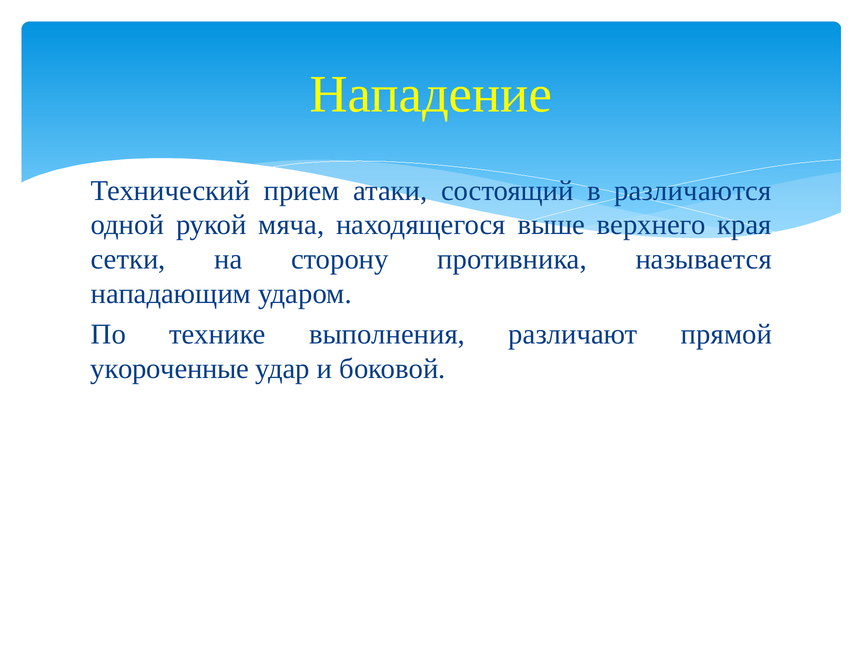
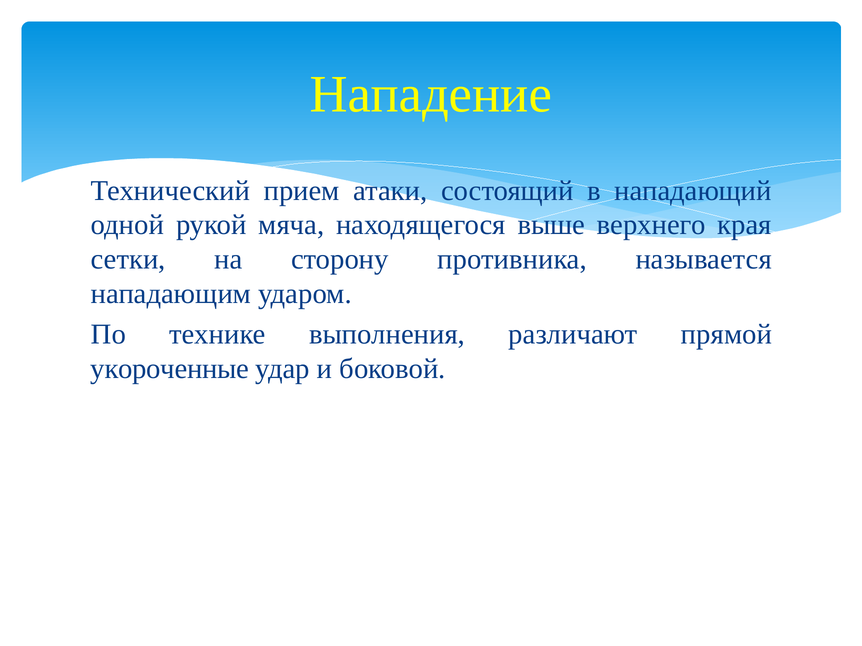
различаются: различаются -> нападающий
